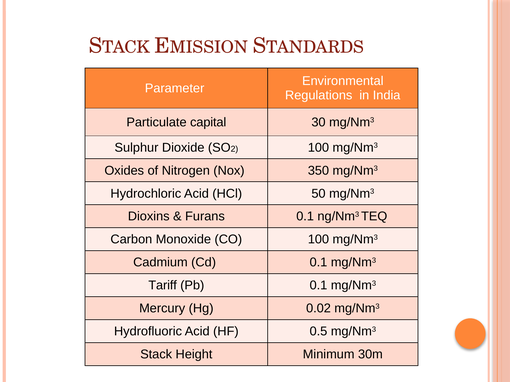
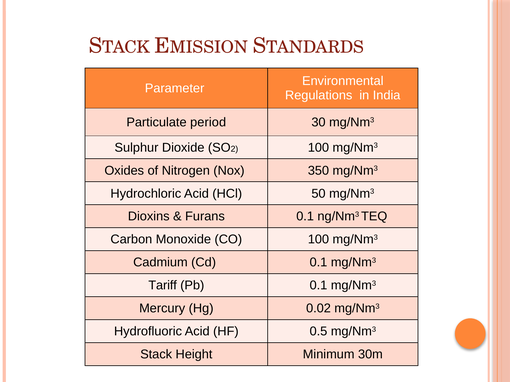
capital: capital -> period
